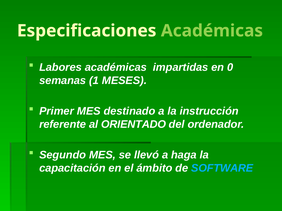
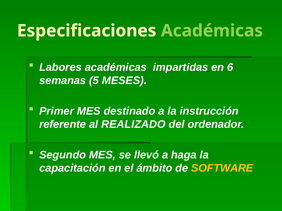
0: 0 -> 6
1: 1 -> 5
ORIENTADO: ORIENTADO -> REALIZADO
SOFTWARE colour: light blue -> yellow
